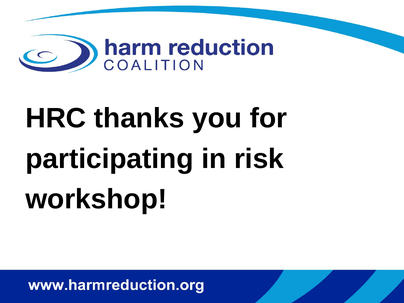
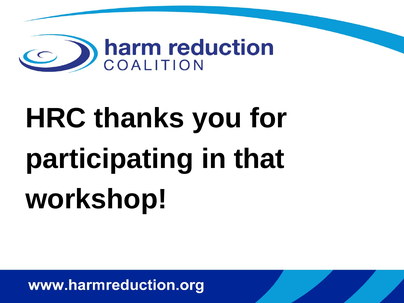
risk: risk -> that
